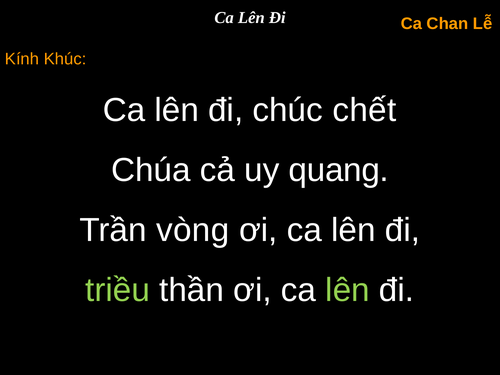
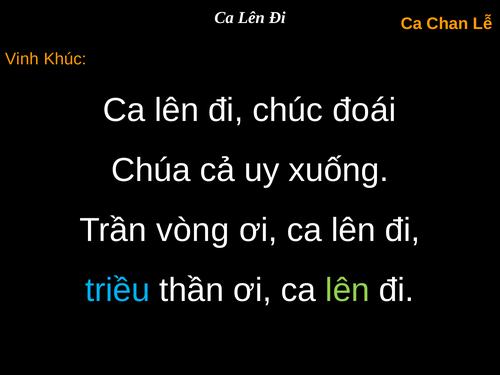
Kính: Kính -> Vinh
chết: chết -> đoái
quang: quang -> xuống
triều colour: light green -> light blue
